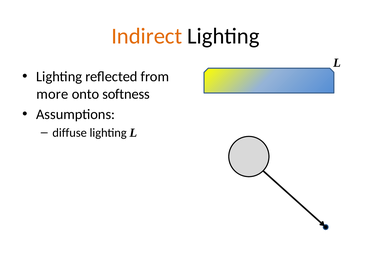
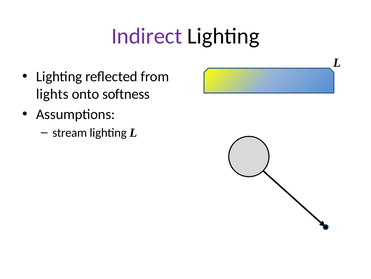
Indirect colour: orange -> purple
more: more -> lights
diffuse: diffuse -> stream
